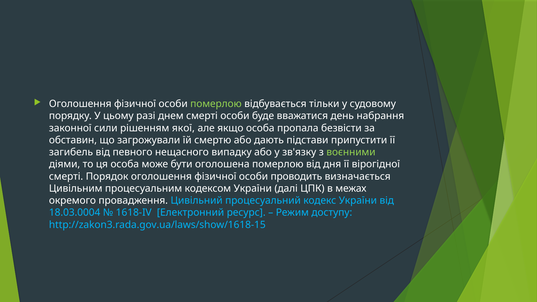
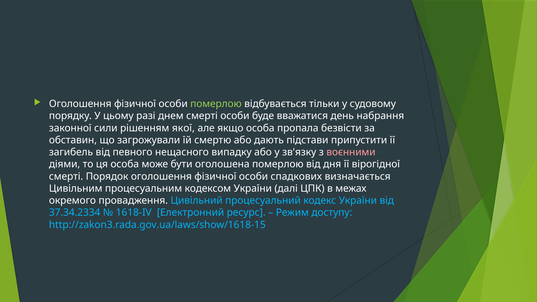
воєнними colour: light green -> pink
проводить: проводить -> спадкових
18.03.0004: 18.03.0004 -> 37.34.2334
